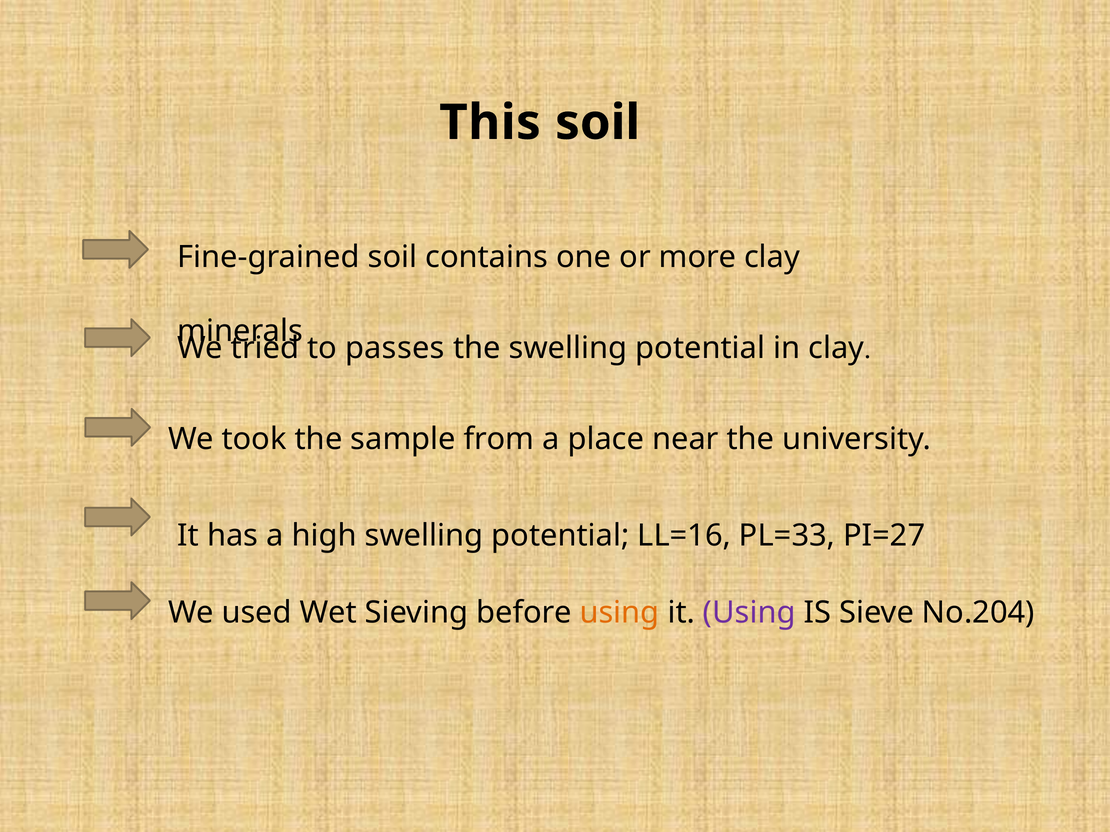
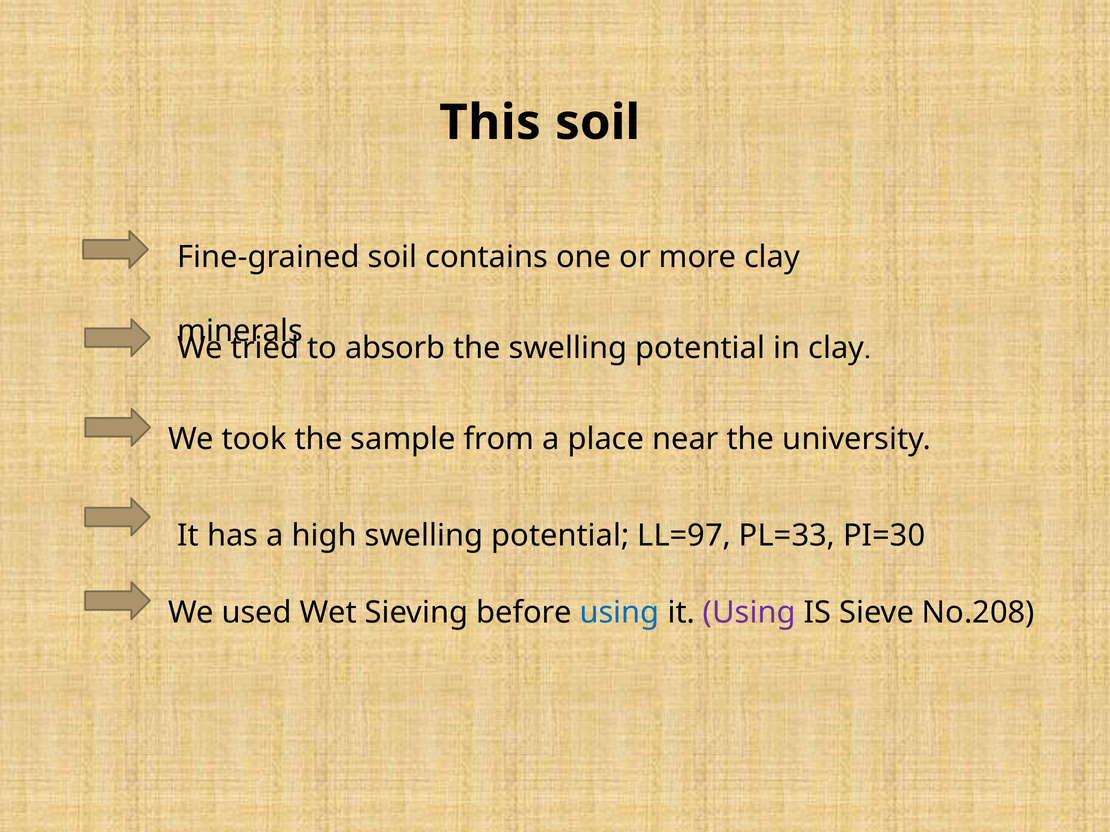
passes: passes -> absorb
LL=16: LL=16 -> LL=97
PI=27: PI=27 -> PI=30
using at (619, 613) colour: orange -> blue
No.204: No.204 -> No.208
